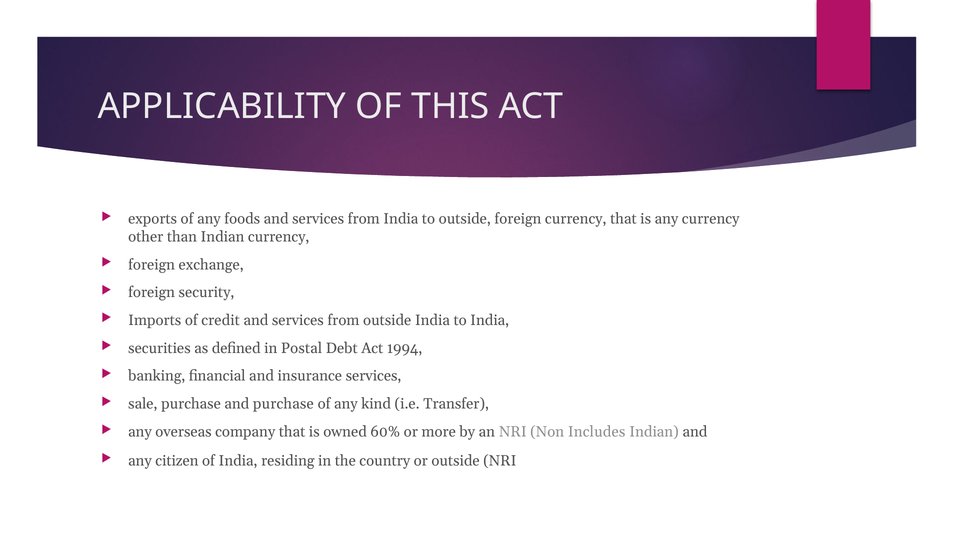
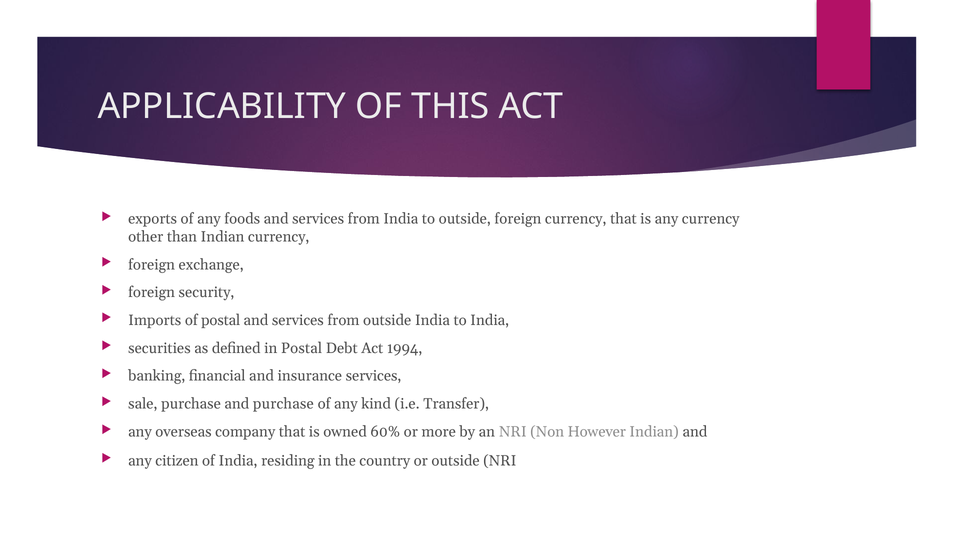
of credit: credit -> postal
Includes: Includes -> However
